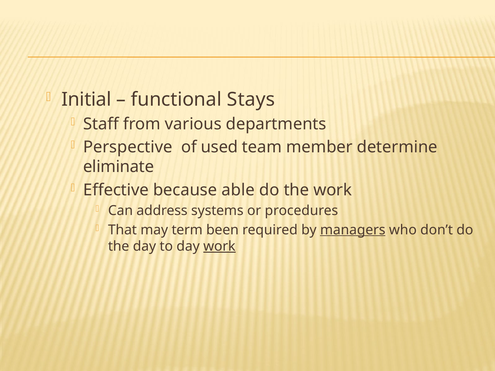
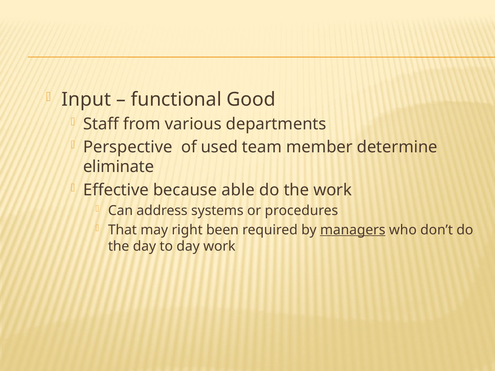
Initial: Initial -> Input
Stays: Stays -> Good
term: term -> right
work at (219, 246) underline: present -> none
